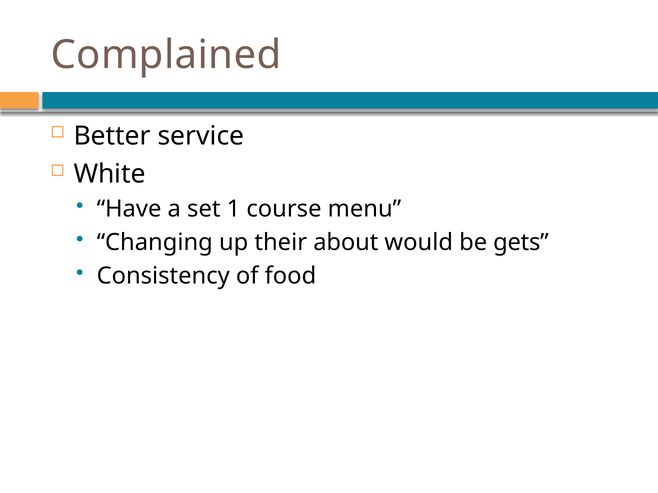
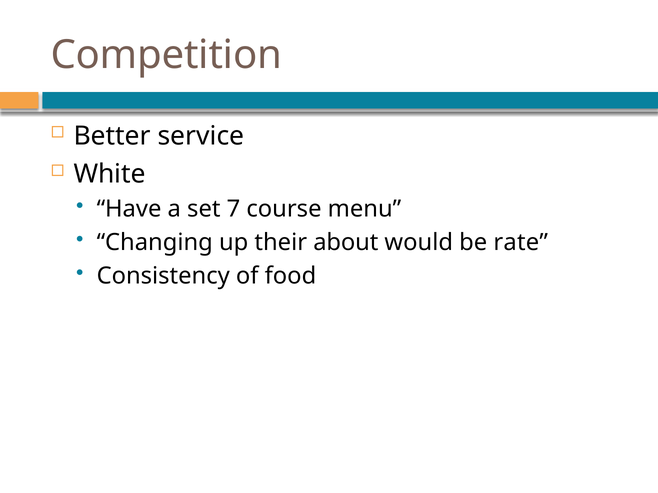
Complained: Complained -> Competition
1: 1 -> 7
gets: gets -> rate
